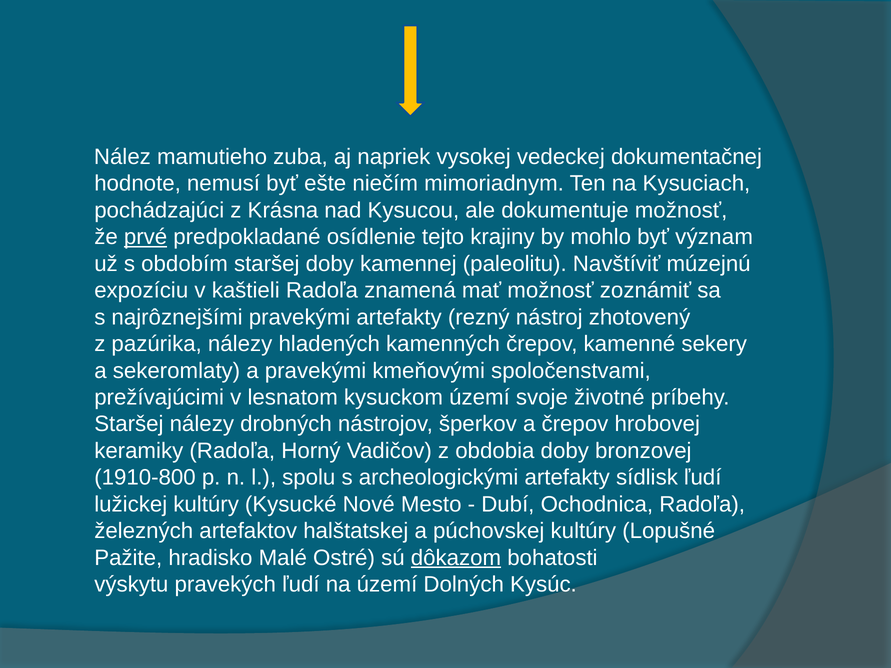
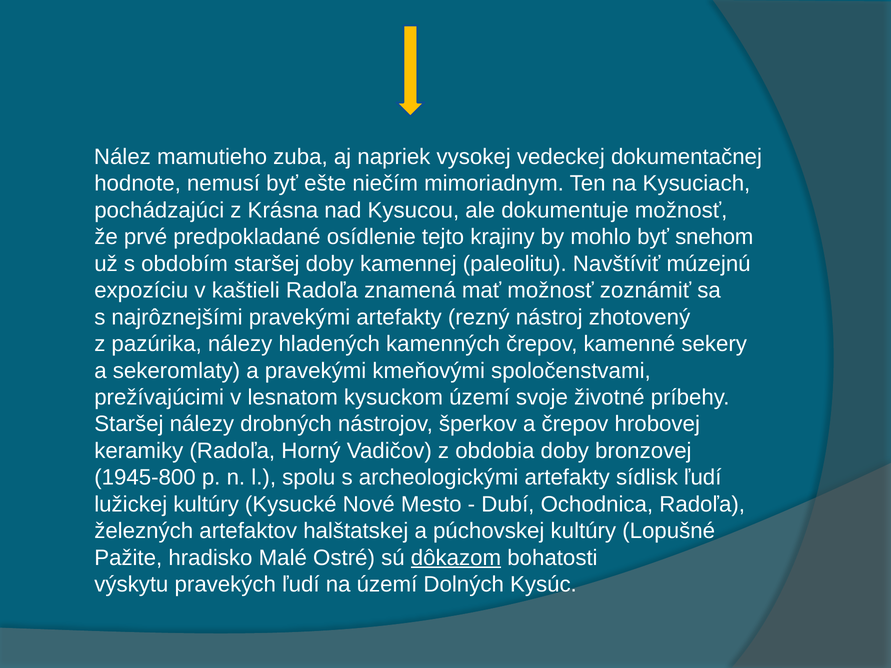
prvé underline: present -> none
význam: význam -> snehom
1910-800: 1910-800 -> 1945-800
